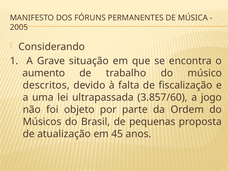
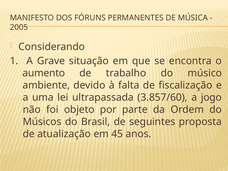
descritos: descritos -> ambiente
pequenas: pequenas -> seguintes
